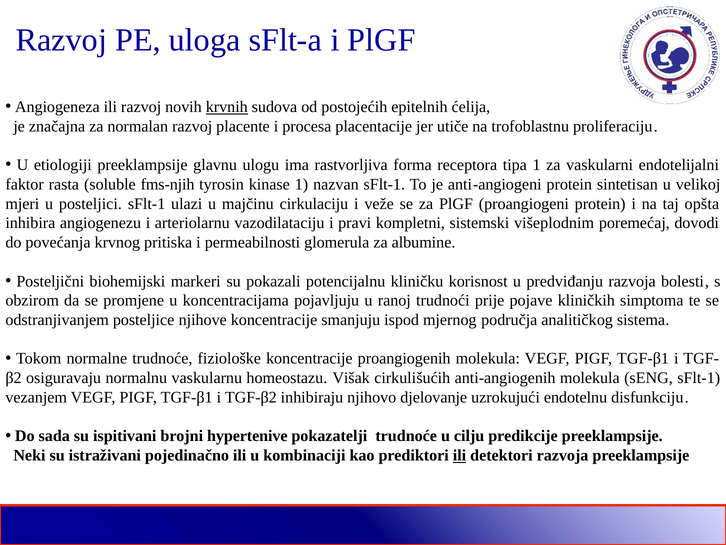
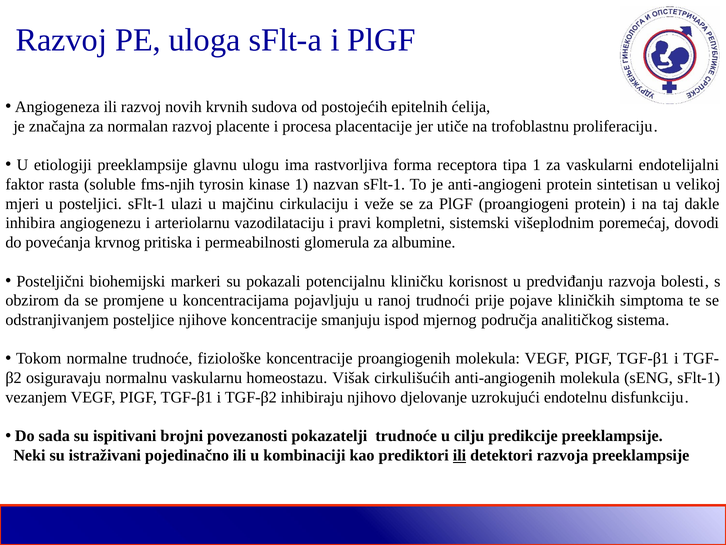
krvnih underline: present -> none
opšta: opšta -> dakle
hypertenive: hypertenive -> povezanosti
